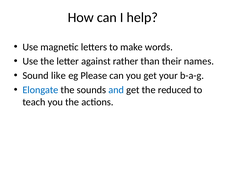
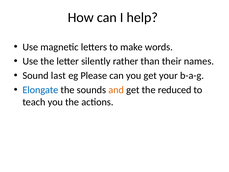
against: against -> silently
like: like -> last
and colour: blue -> orange
